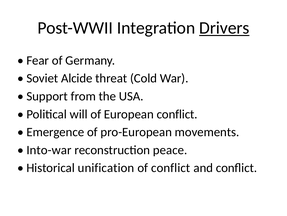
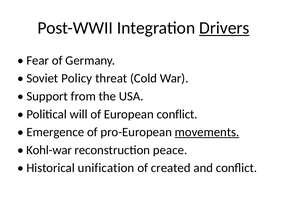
Alcide: Alcide -> Policy
movements underline: none -> present
Into-war: Into-war -> Kohl-war
of conflict: conflict -> created
